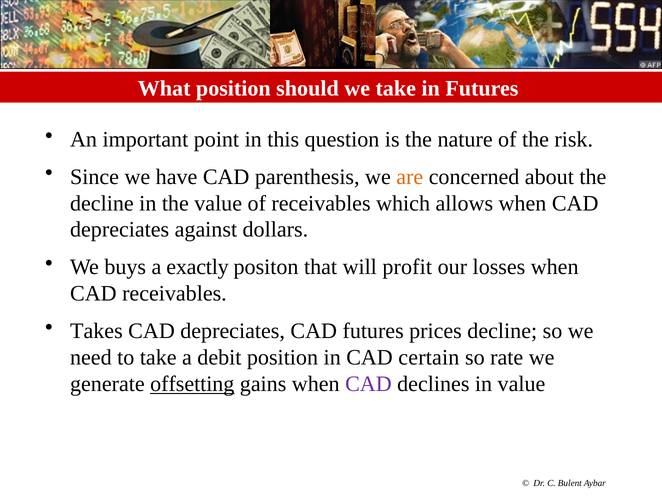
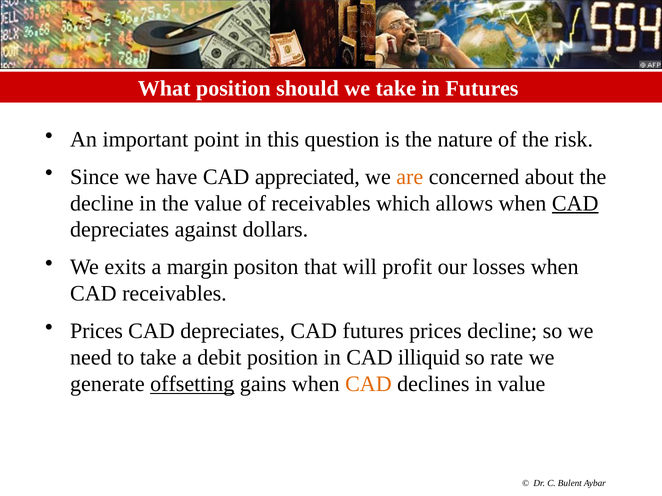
parenthesis: parenthesis -> appreciated
CAD at (575, 203) underline: none -> present
buys: buys -> exits
exactly: exactly -> margin
Takes at (96, 331): Takes -> Prices
certain: certain -> illiquid
CAD at (368, 384) colour: purple -> orange
